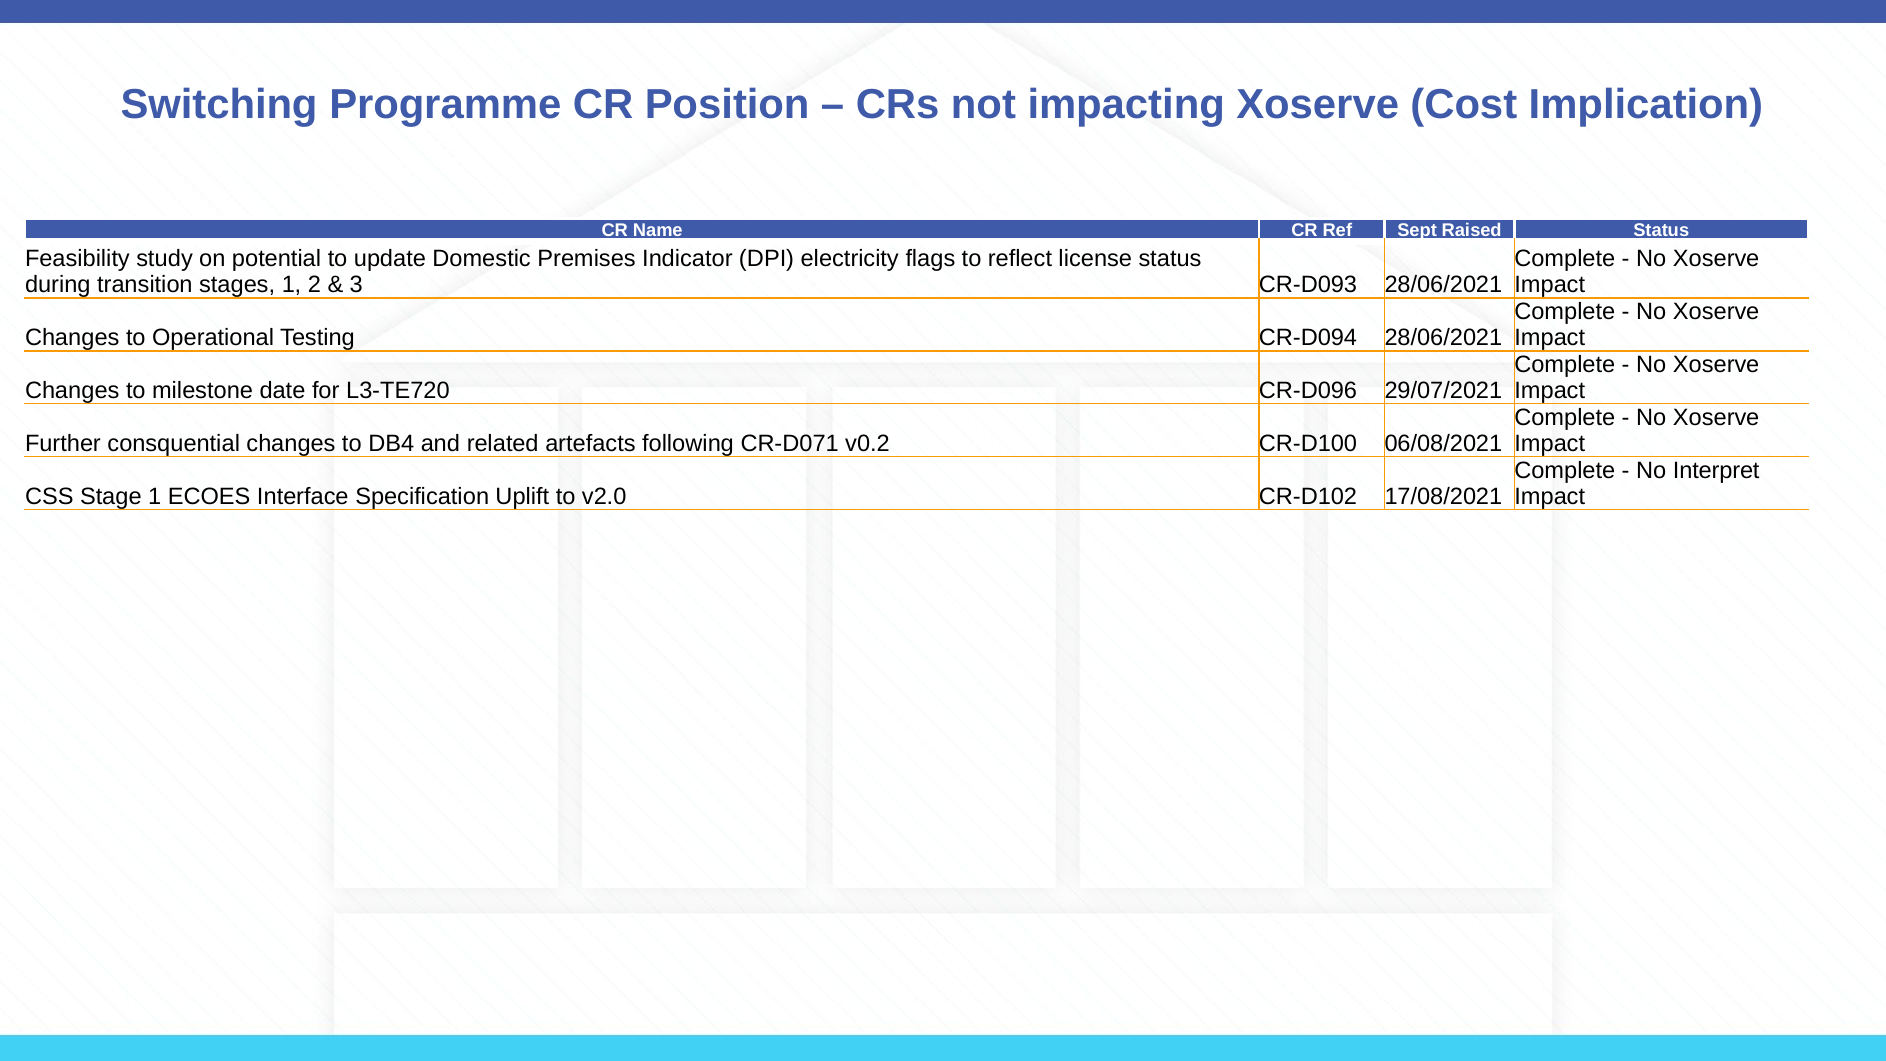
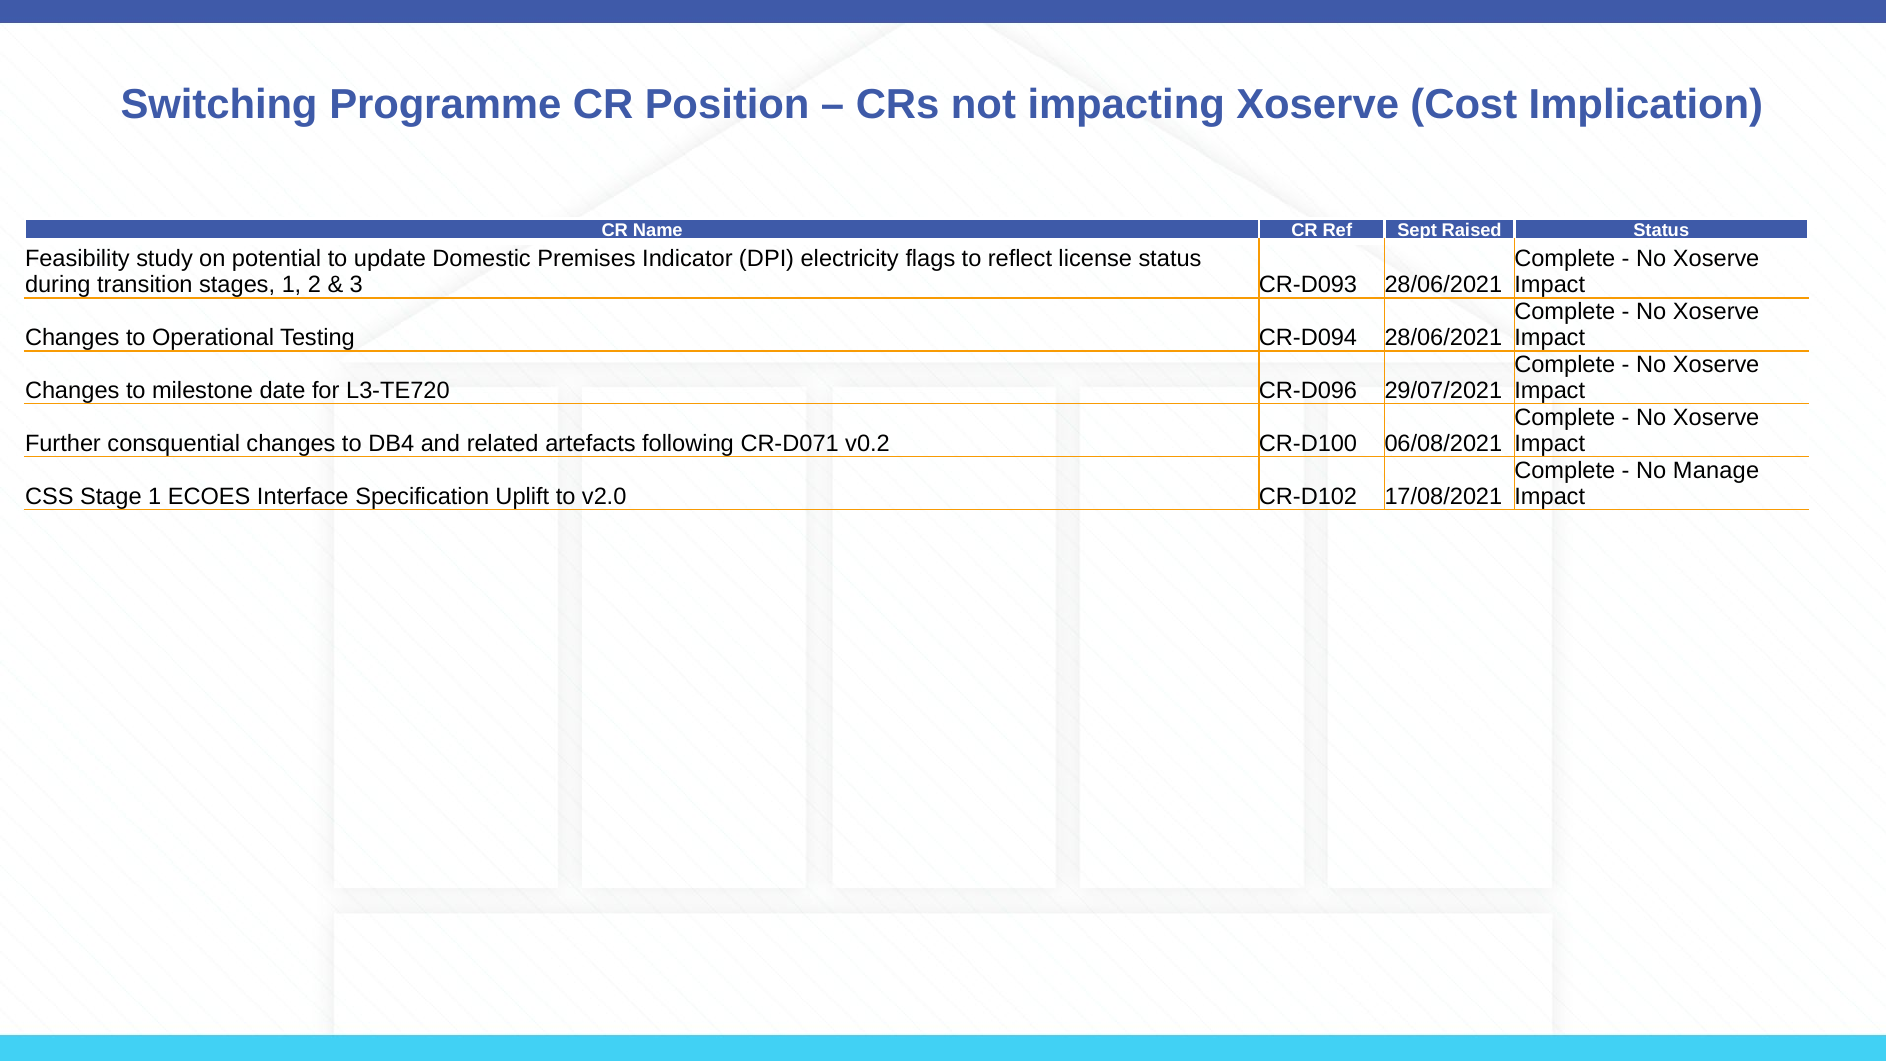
Interpret: Interpret -> Manage
